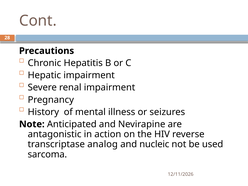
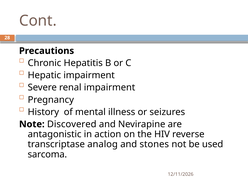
Anticipated: Anticipated -> Discovered
nucleic: nucleic -> stones
